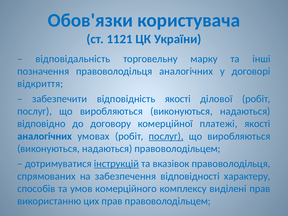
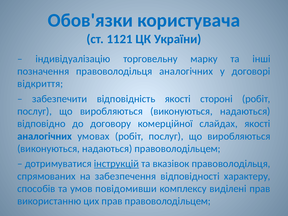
відповідальність: відповідальність -> індивідуалізацію
ділової: ділової -> стороні
платежі: платежі -> слайдах
послуг at (166, 136) underline: present -> none
комерційного: комерційного -> повідомивши
